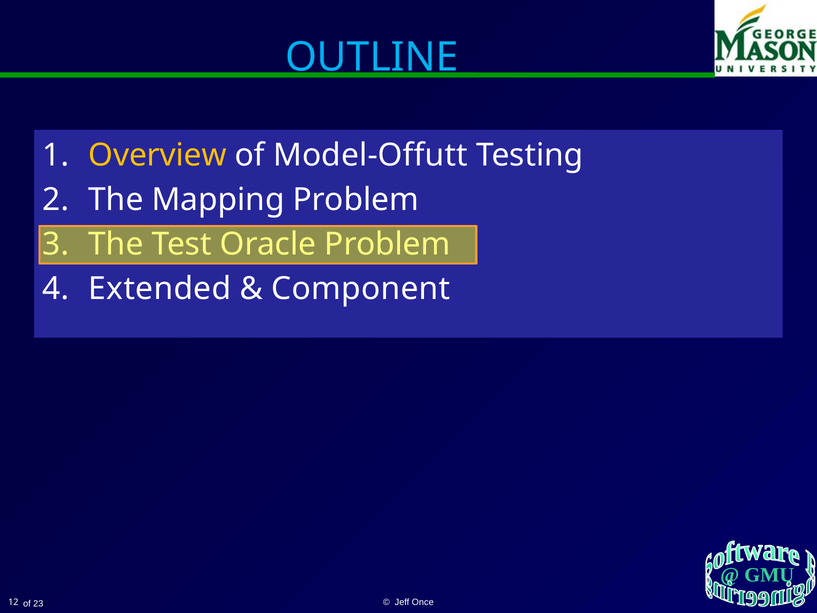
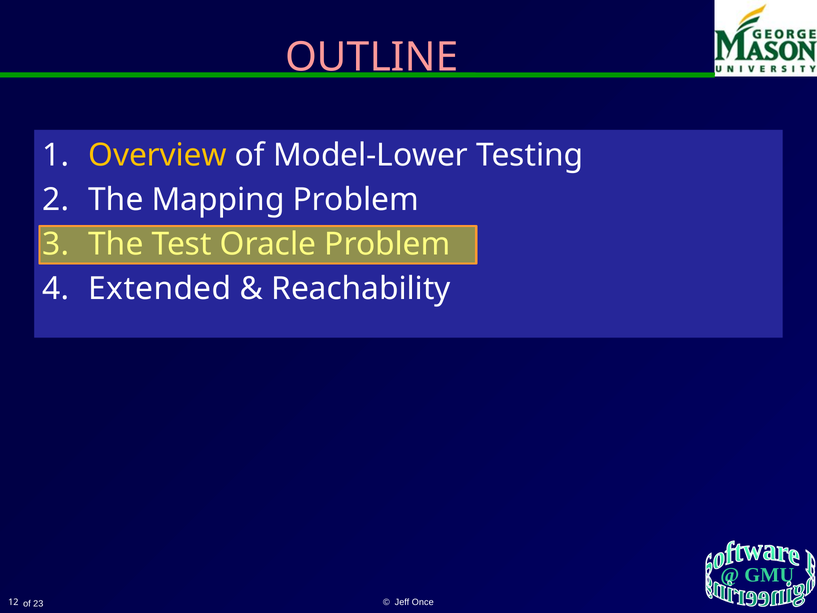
OUTLINE colour: light blue -> pink
Model-Offutt: Model-Offutt -> Model-Lower
Component: Component -> Reachability
